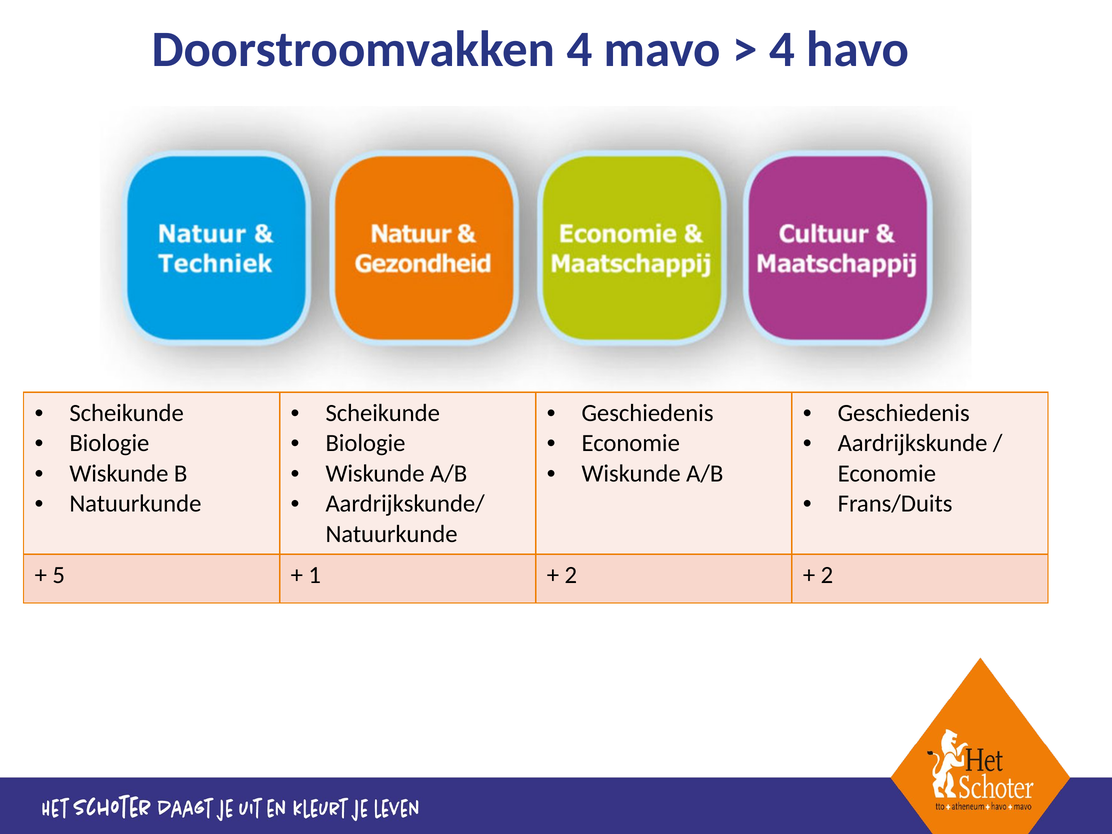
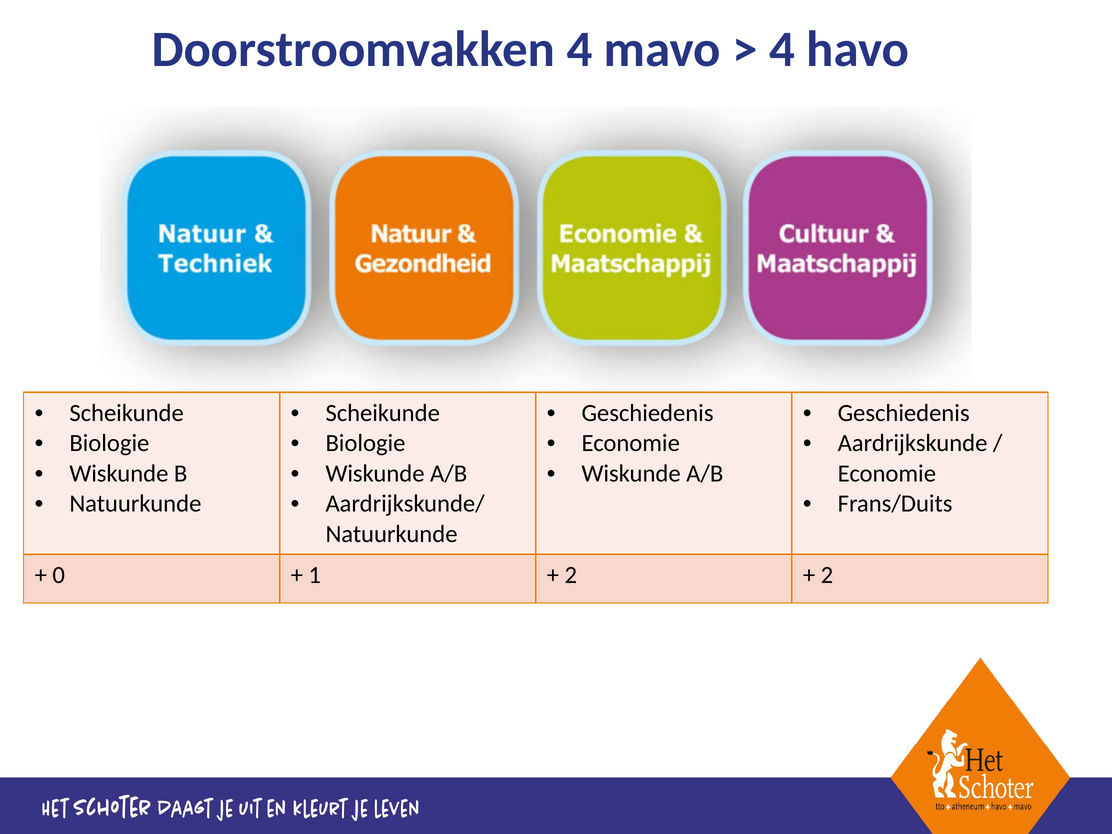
5: 5 -> 0
